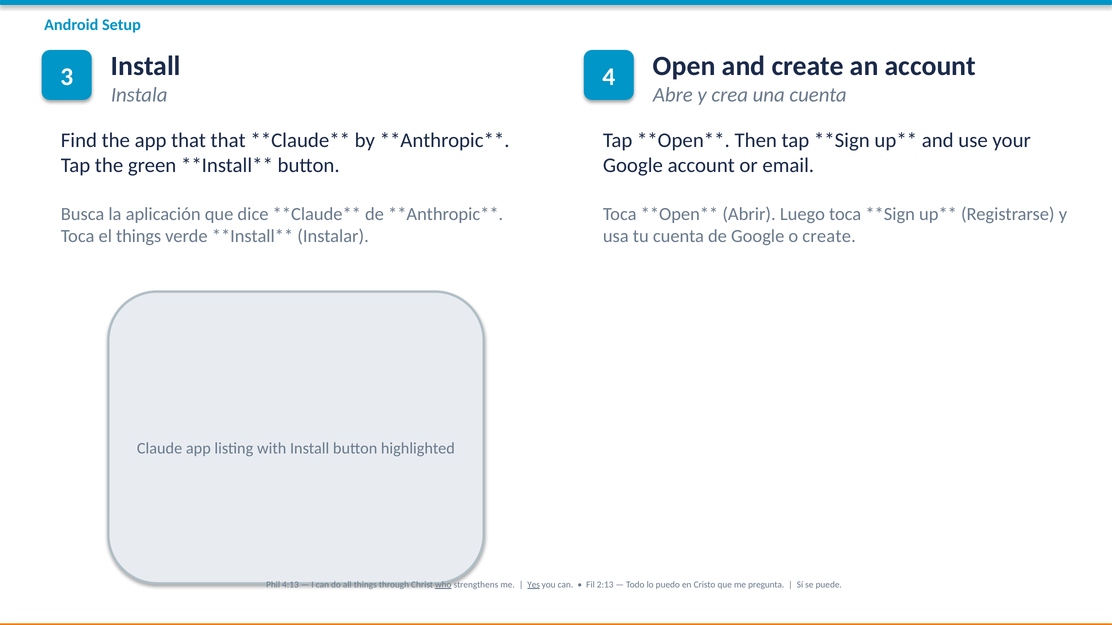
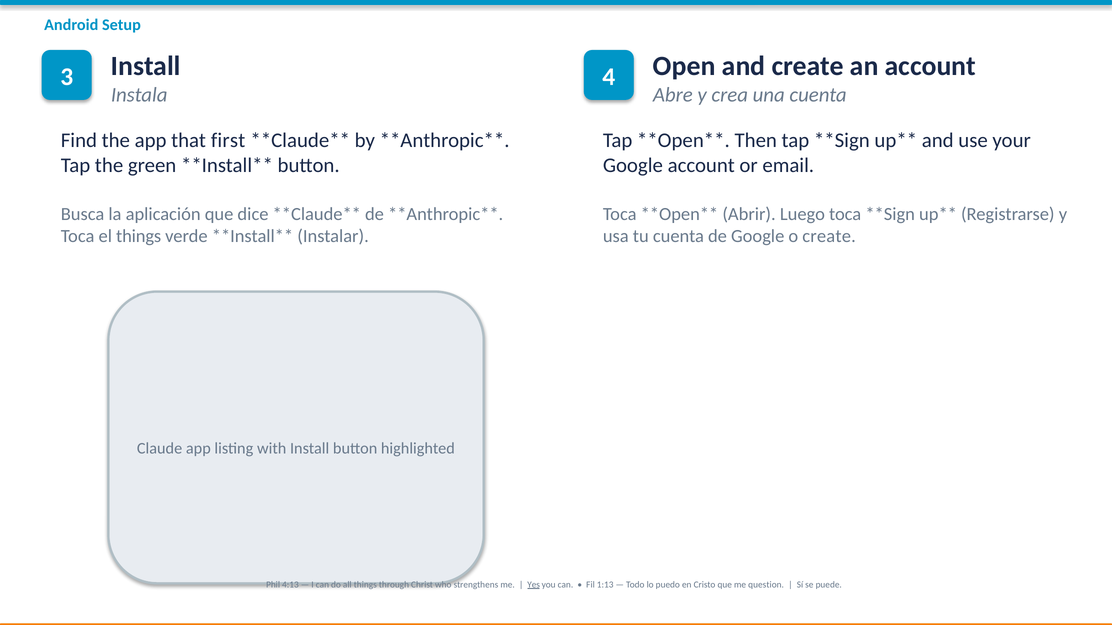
that that: that -> first
who underline: present -> none
2:13: 2:13 -> 1:13
pregunta: pregunta -> question
